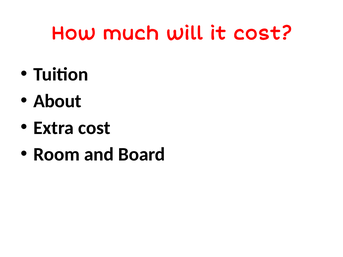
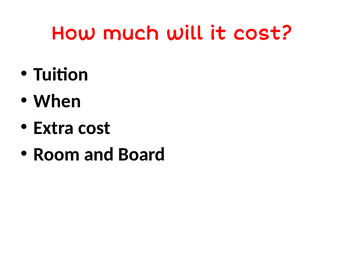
About: About -> When
